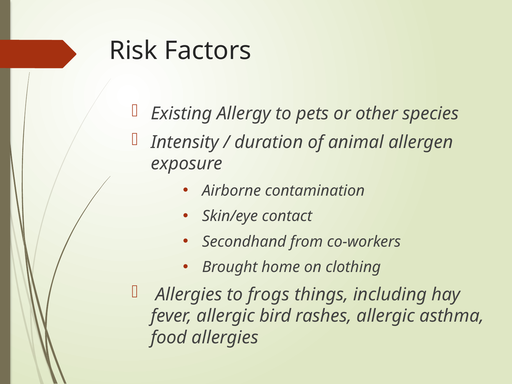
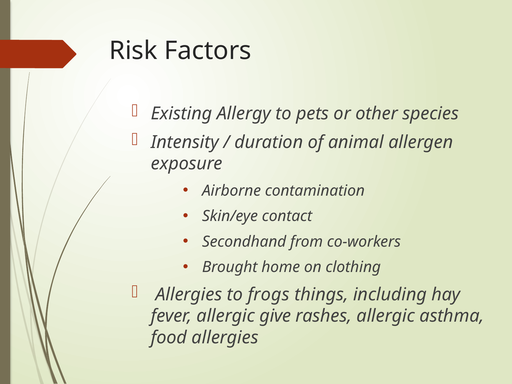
bird: bird -> give
